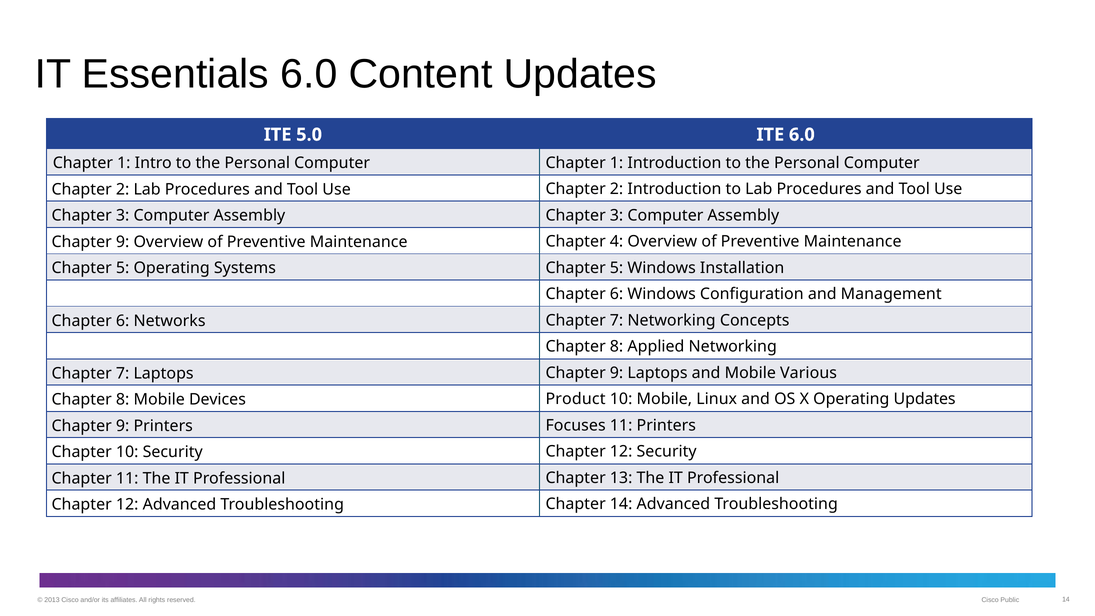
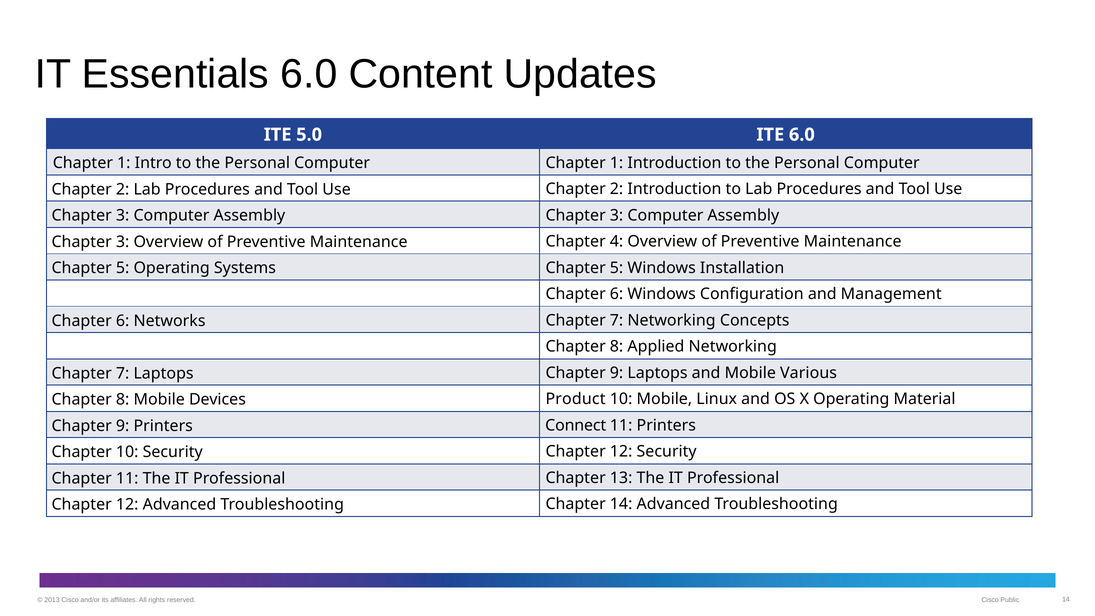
9 at (123, 242): 9 -> 3
Operating Updates: Updates -> Material
Focuses: Focuses -> Connect
